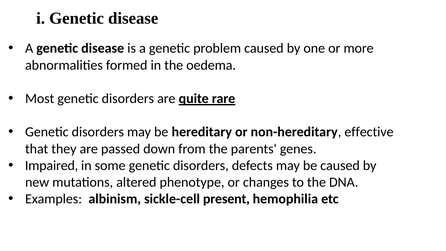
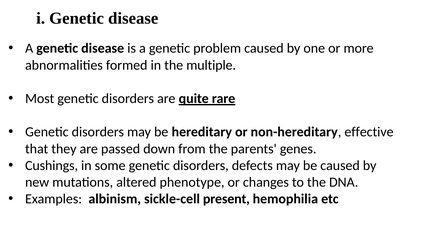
oedema: oedema -> multiple
Impaired: Impaired -> Cushings
